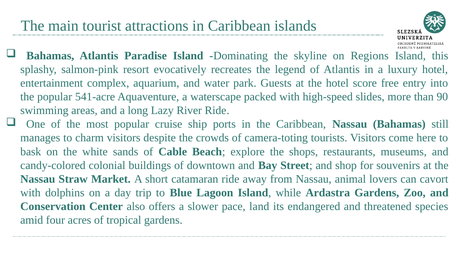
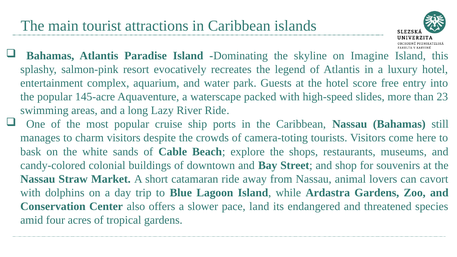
Regions: Regions -> Imagine
541-acre: 541-acre -> 145-acre
90: 90 -> 23
